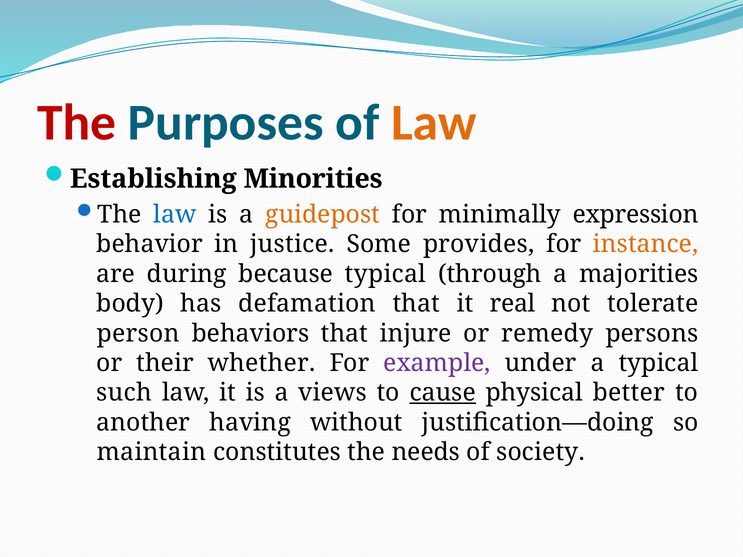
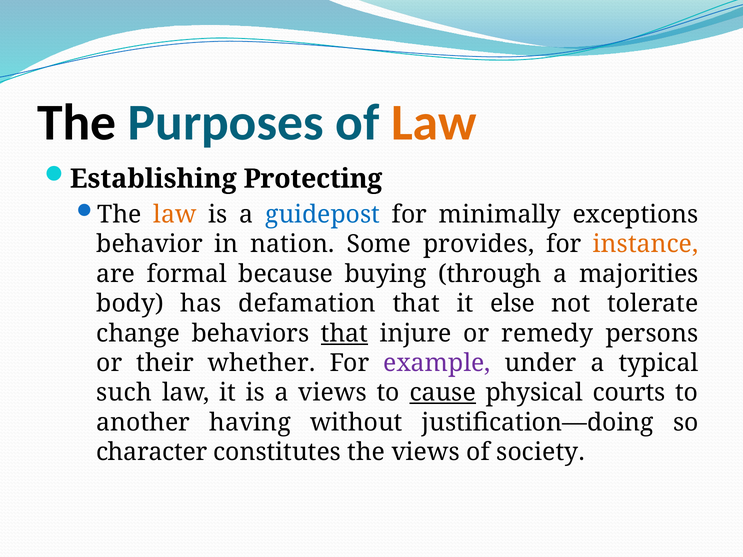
The at (77, 123) colour: red -> black
Minorities: Minorities -> Protecting
law at (175, 215) colour: blue -> orange
guidepost colour: orange -> blue
expression: expression -> exceptions
justice: justice -> nation
during: during -> formal
because typical: typical -> buying
real: real -> else
person: person -> change
that at (344, 334) underline: none -> present
better: better -> courts
maintain: maintain -> character
the needs: needs -> views
